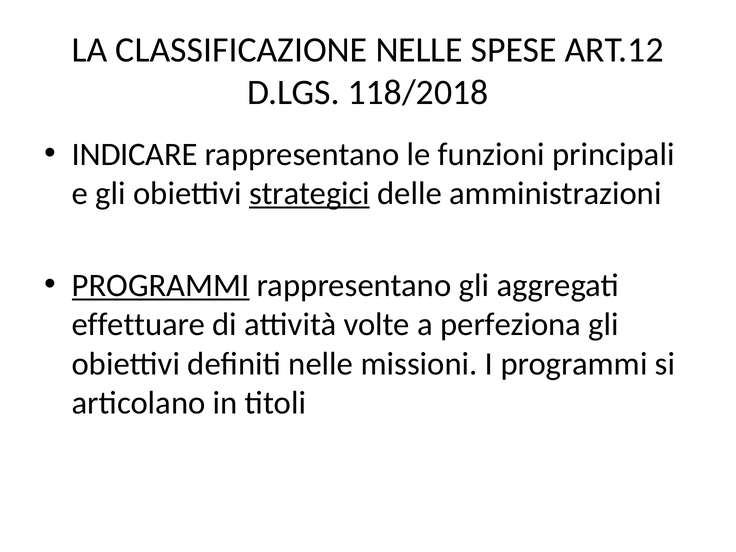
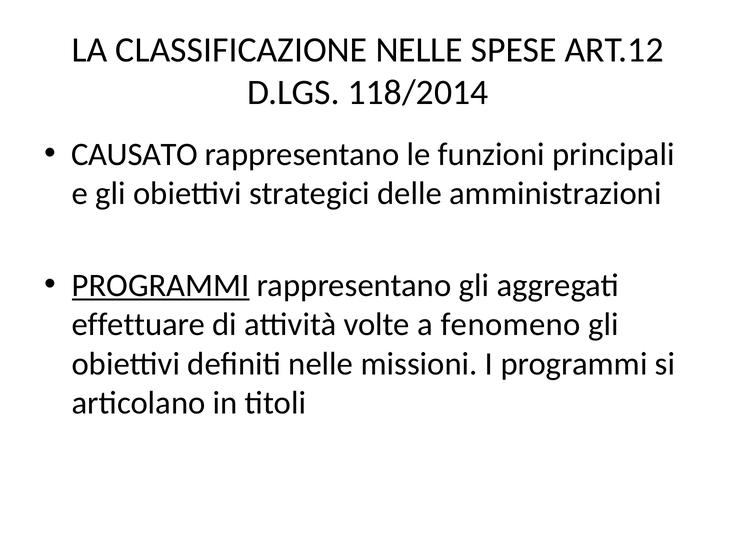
118/2018: 118/2018 -> 118/2014
INDICARE: INDICARE -> CAUSATO
strategici underline: present -> none
perfeziona: perfeziona -> fenomeno
